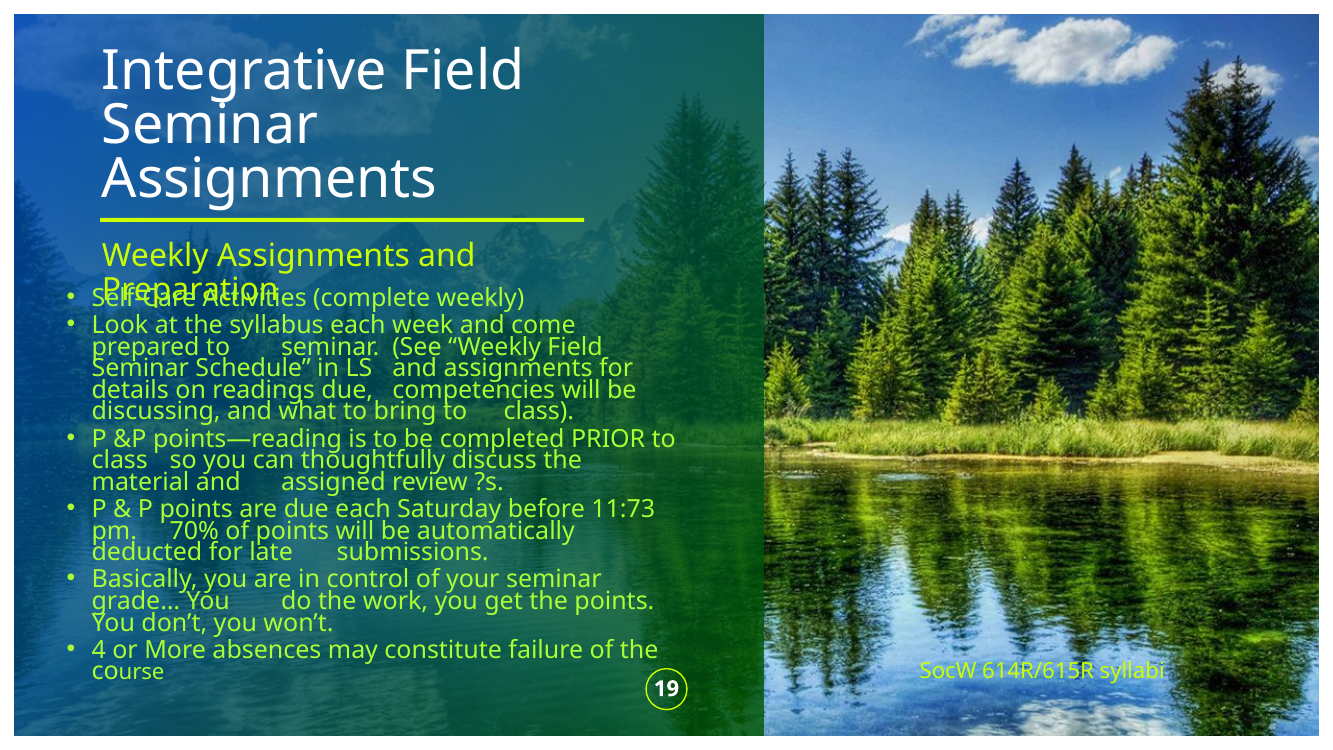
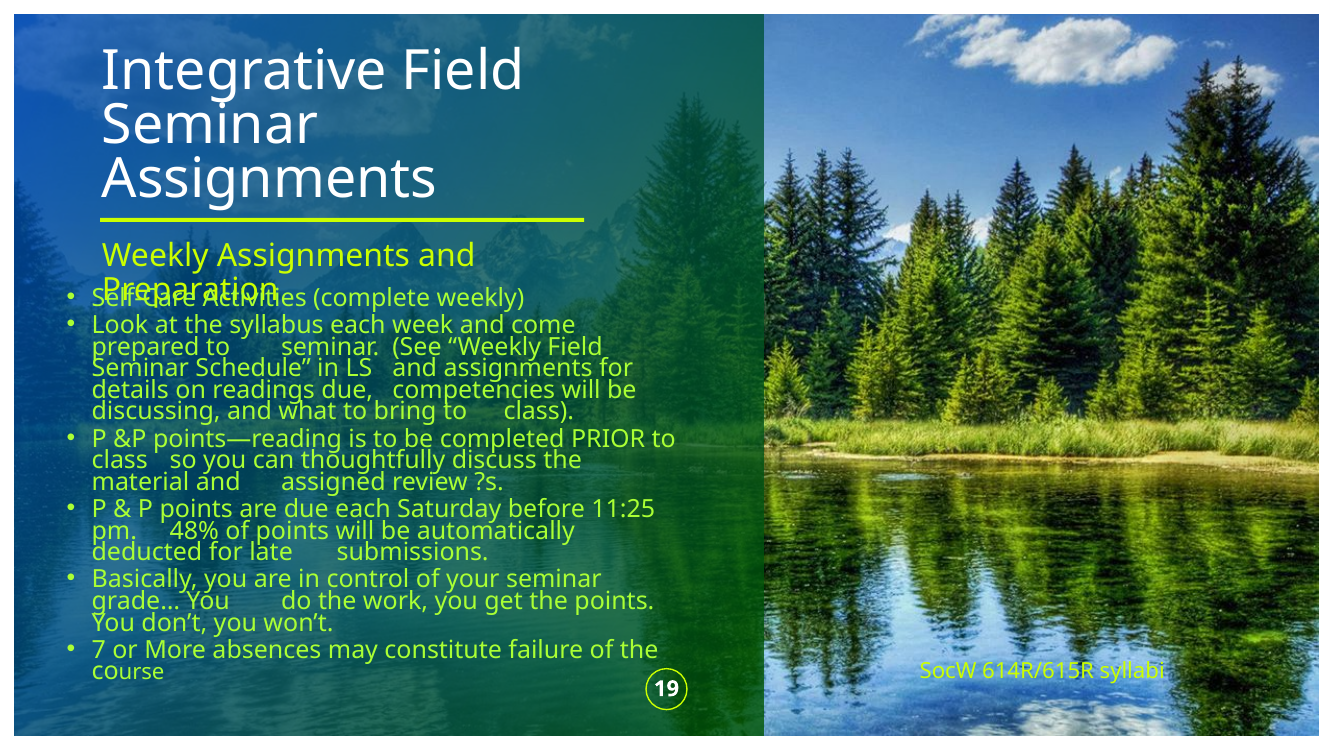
11:73: 11:73 -> 11:25
70%: 70% -> 48%
4: 4 -> 7
